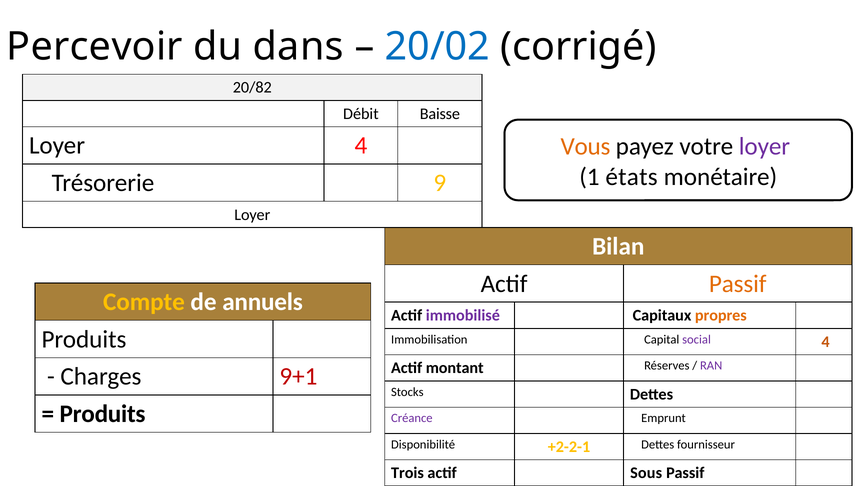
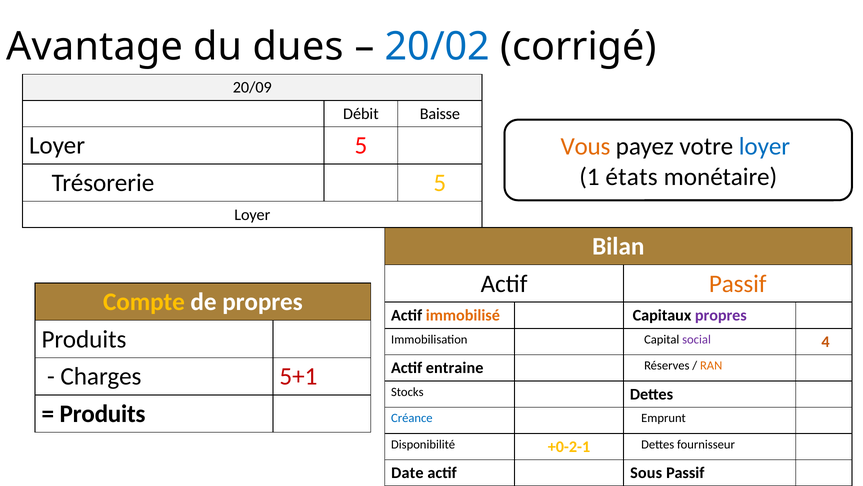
Percevoir: Percevoir -> Avantage
dans: dans -> dues
20/82: 20/82 -> 20/09
Loyer 4: 4 -> 5
loyer at (764, 146) colour: purple -> blue
Trésorerie 9: 9 -> 5
de annuels: annuels -> propres
immobilisé colour: purple -> orange
propres at (721, 315) colour: orange -> purple
montant: montant -> entraine
RAN colour: purple -> orange
9+1: 9+1 -> 5+1
Créance colour: purple -> blue
+2-2-1: +2-2-1 -> +0-2-1
Trois: Trois -> Date
